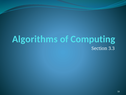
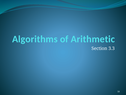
Computing: Computing -> Arithmetic
